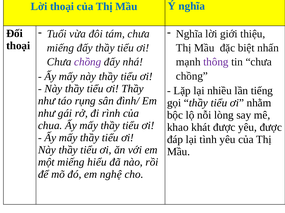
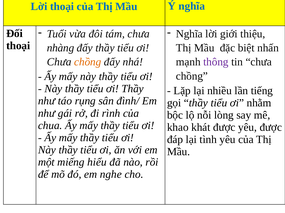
miếng at (60, 48): miếng -> nhàng
chồng at (88, 62) colour: purple -> orange
nghệ: nghệ -> nghe
